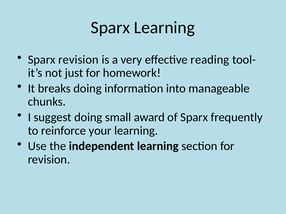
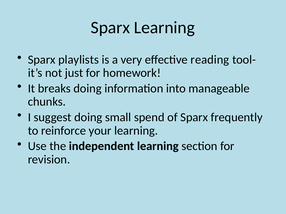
Sparx revision: revision -> playlists
award: award -> spend
